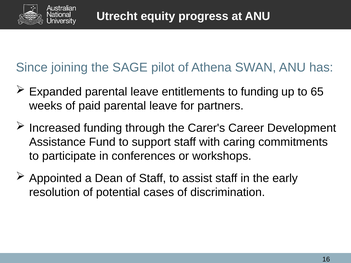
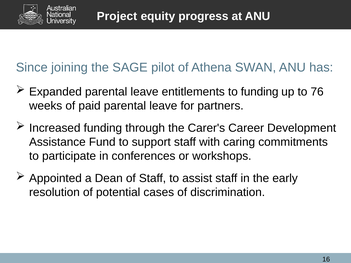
Utrecht: Utrecht -> Project
65: 65 -> 76
